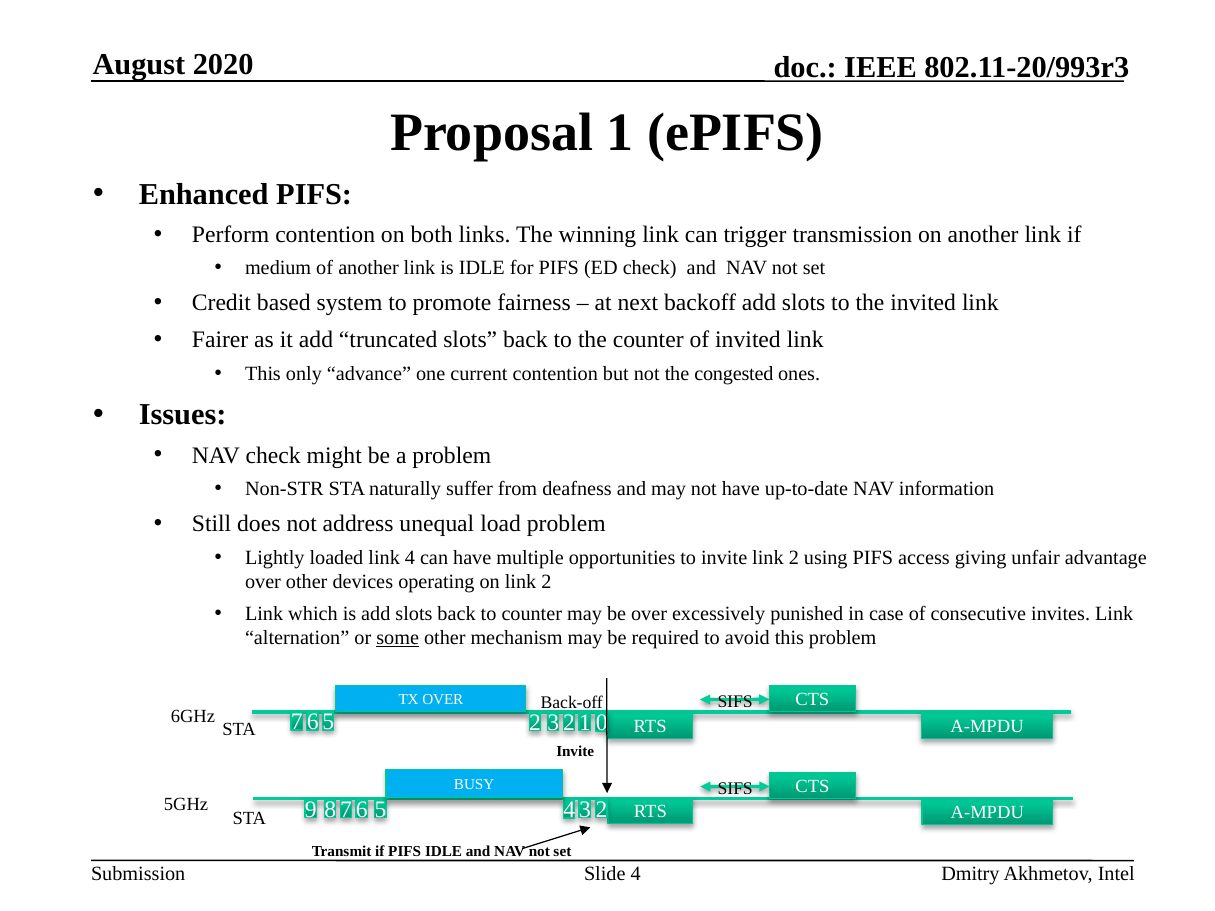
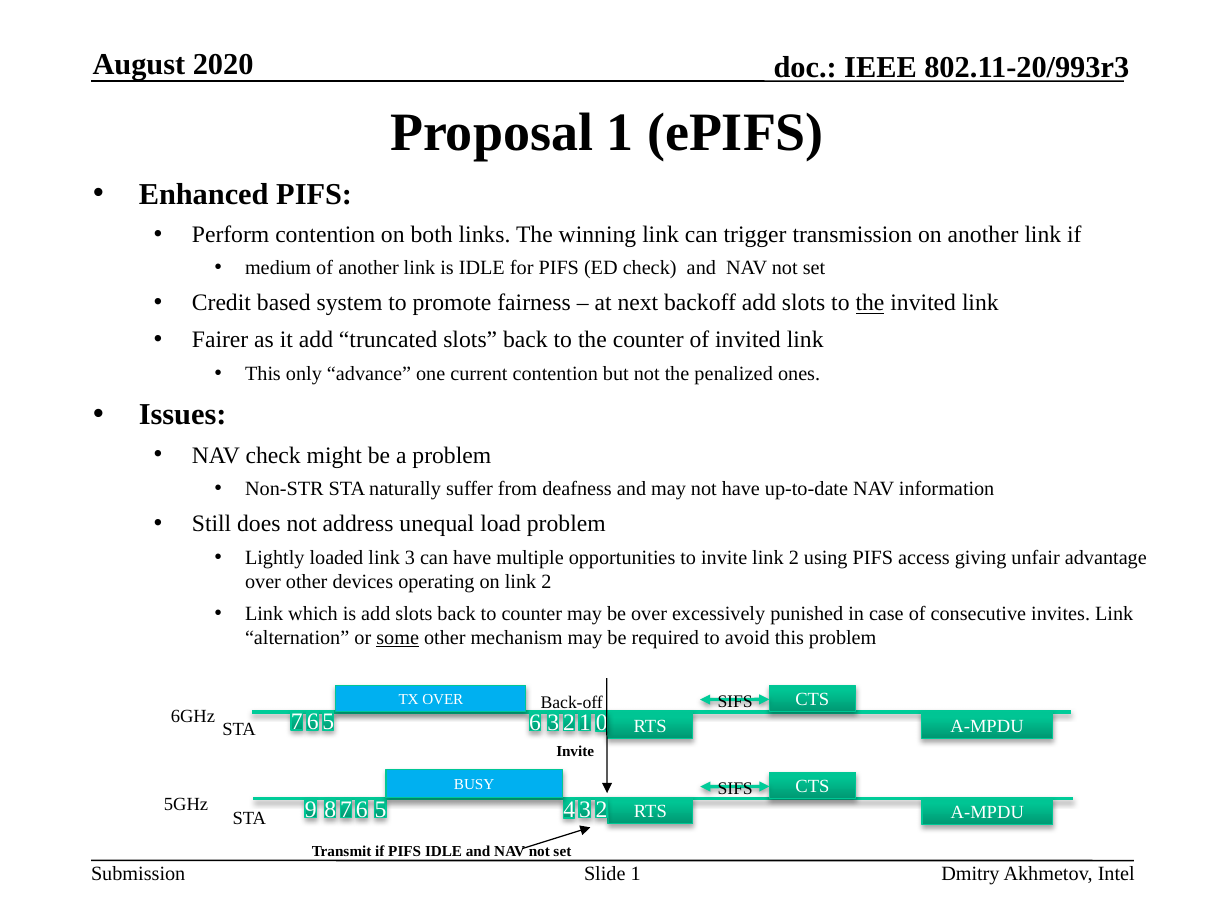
the at (870, 303) underline: none -> present
congested: congested -> penalized
link 4: 4 -> 3
2 at (535, 723): 2 -> 6
Slide 4: 4 -> 1
